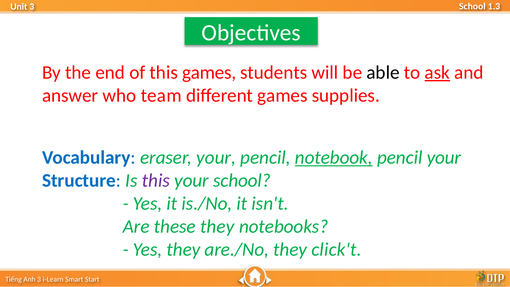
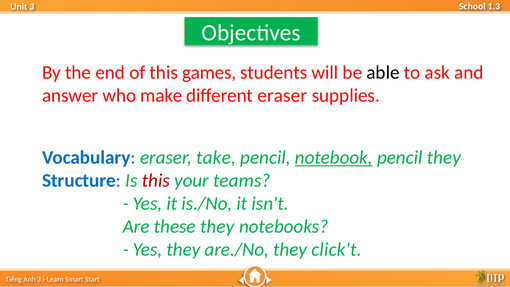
ask underline: present -> none
team: team -> make
different games: games -> eraser
eraser your: your -> take
pencil your: your -> they
this at (156, 180) colour: purple -> red
your school: school -> teams
